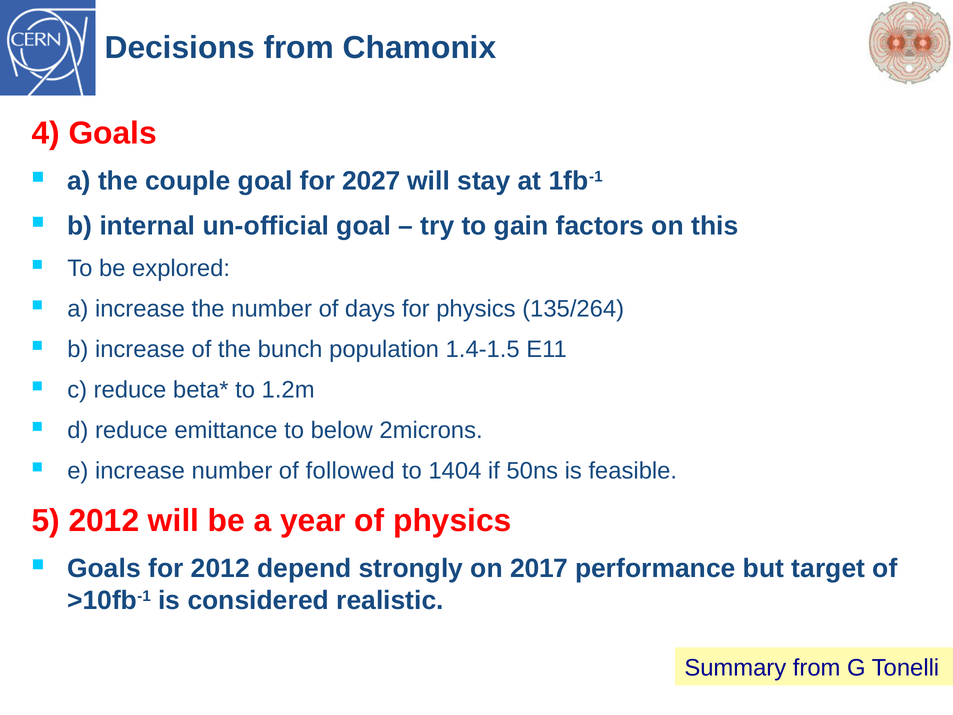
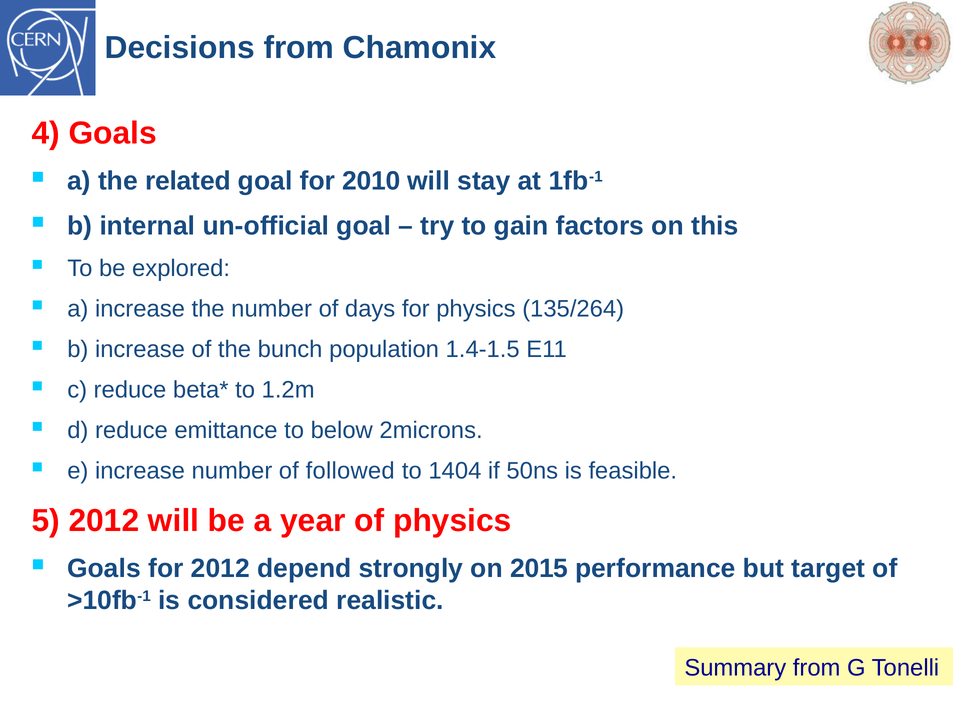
couple: couple -> related
2027: 2027 -> 2010
2017: 2017 -> 2015
